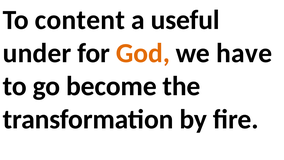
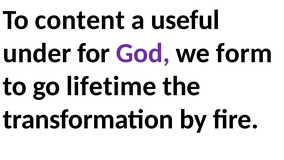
God colour: orange -> purple
have: have -> form
become: become -> lifetime
